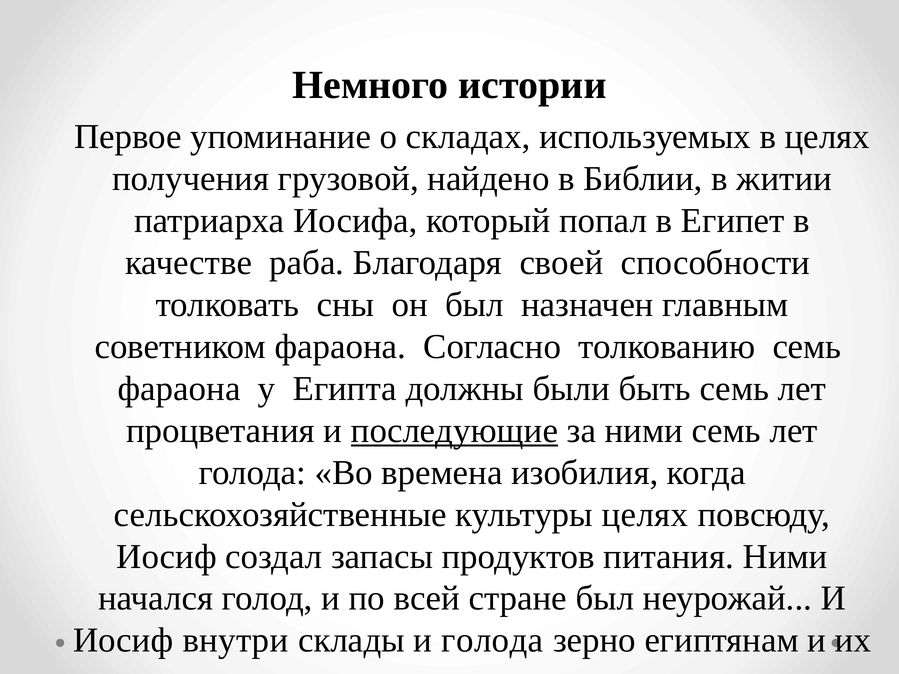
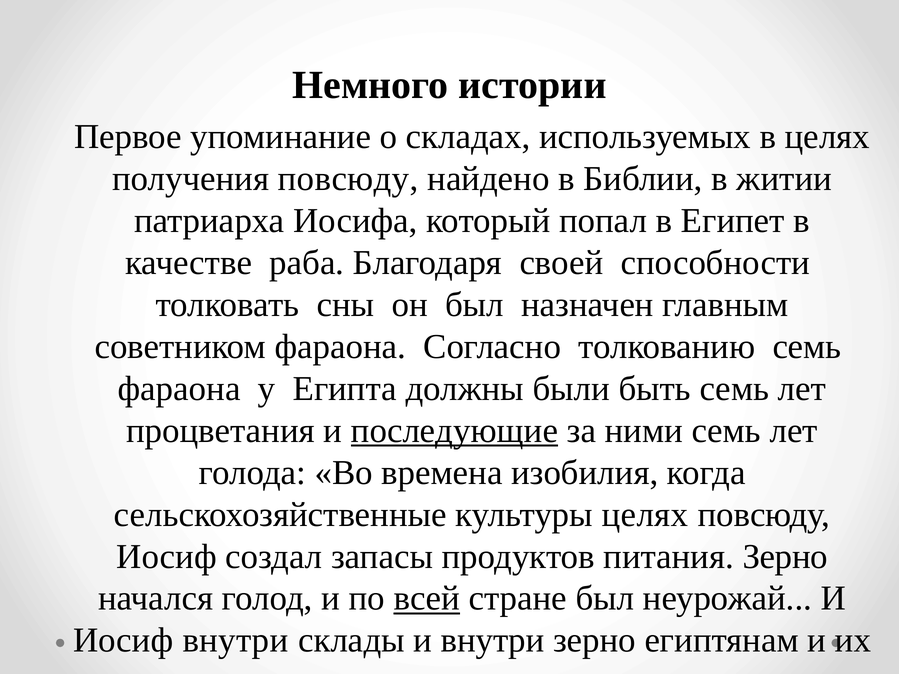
получения грузовой: грузовой -> повсюду
питания Ними: Ними -> Зерно
всей underline: none -> present
и голода: голода -> внутри
